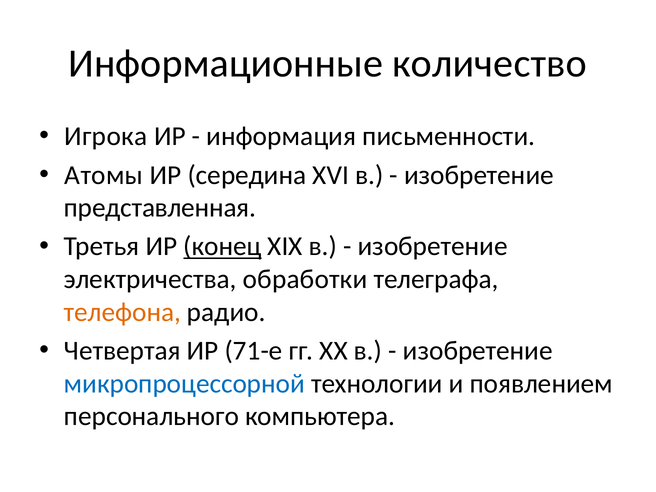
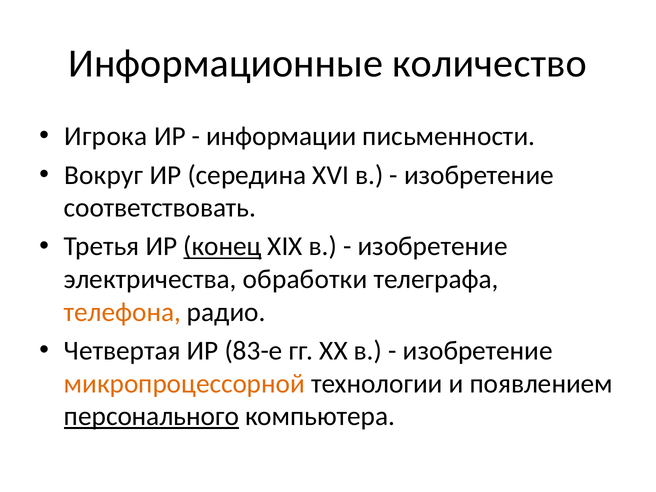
информация: информация -> информации
Атомы: Атомы -> Вокруг
представленная: представленная -> соответствовать
71-е: 71-е -> 83-е
микропроцессорной colour: blue -> orange
персонального underline: none -> present
